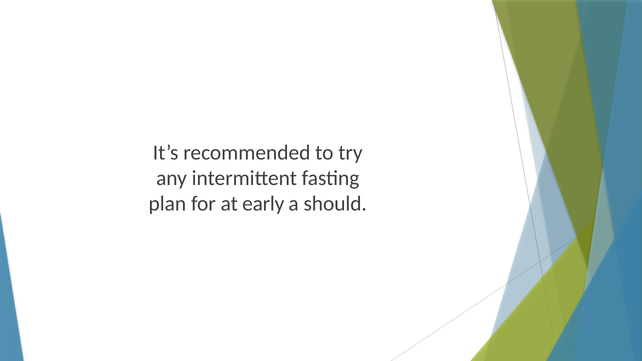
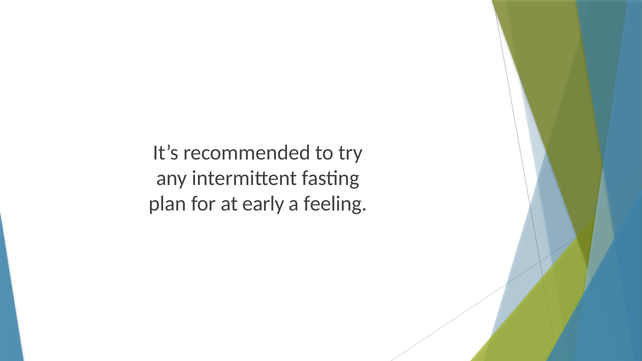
should: should -> feeling
